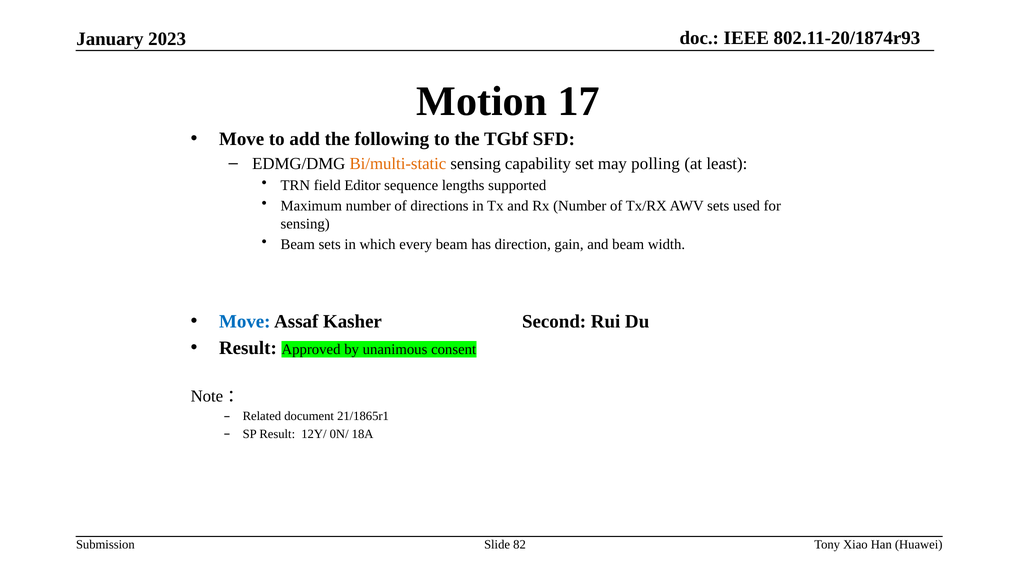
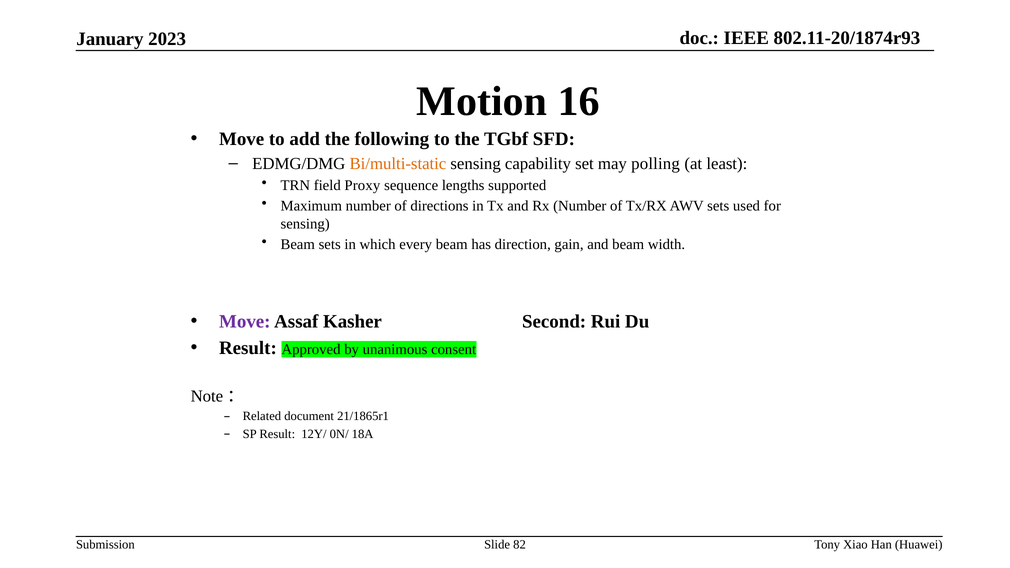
17: 17 -> 16
Editor: Editor -> Proxy
Move at (245, 322) colour: blue -> purple
